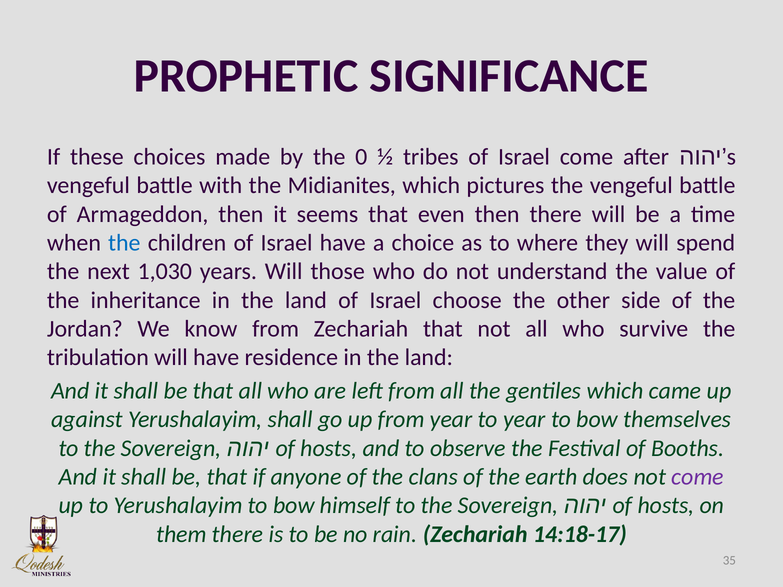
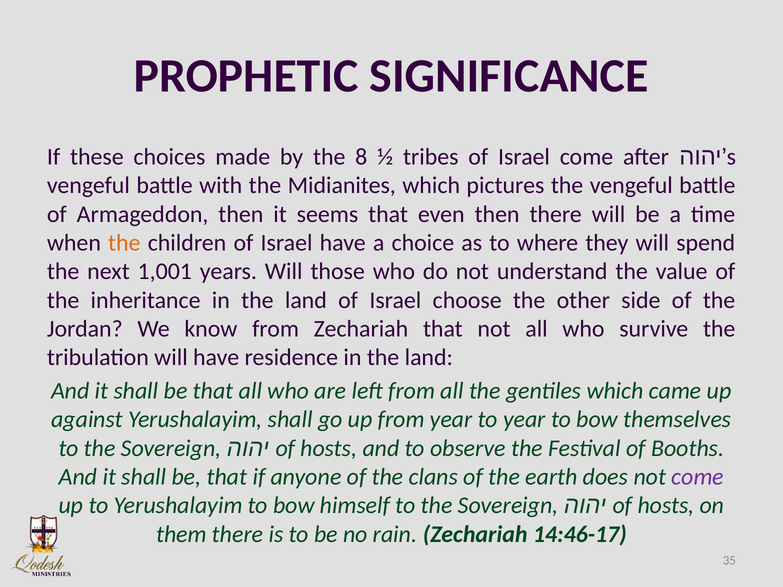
0: 0 -> 8
the at (124, 243) colour: blue -> orange
1,030: 1,030 -> 1,001
14:18-17: 14:18-17 -> 14:46-17
